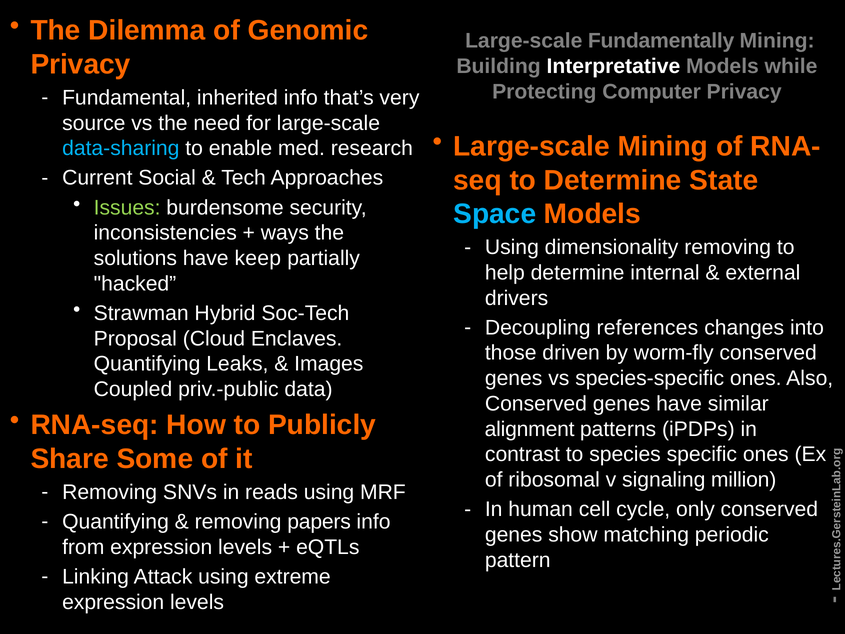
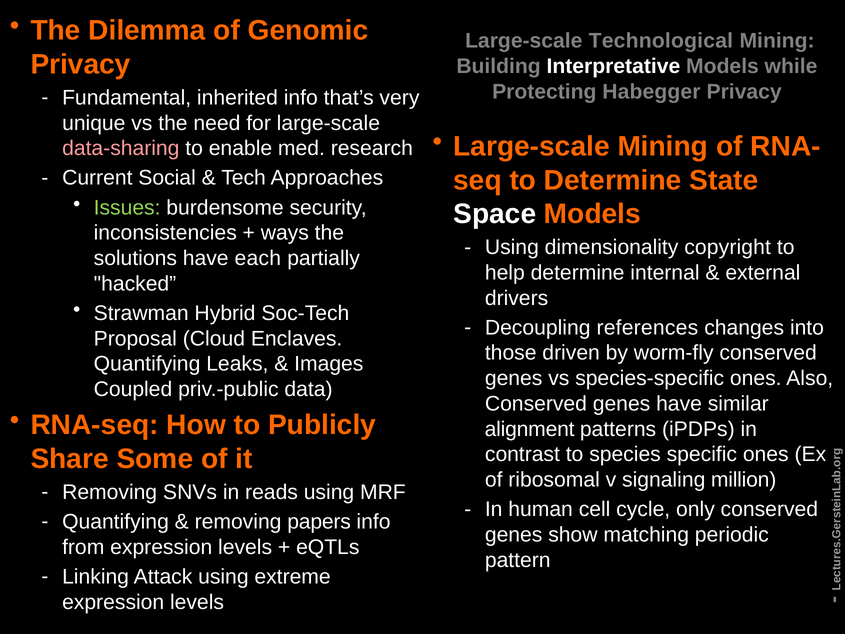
Fundamentally: Fundamentally -> Technological
Computer: Computer -> Habegger
source: source -> unique
data-sharing colour: light blue -> pink
Space colour: light blue -> white
dimensionality removing: removing -> copyright
keep: keep -> each
